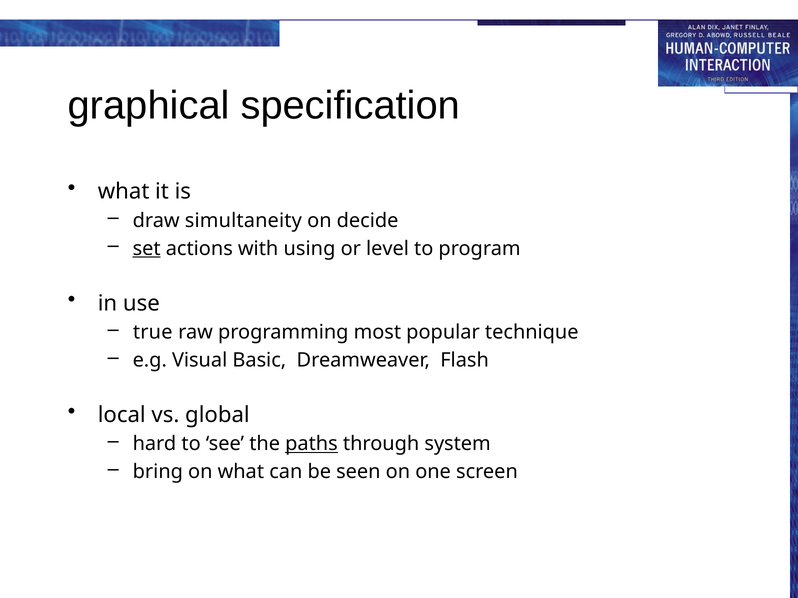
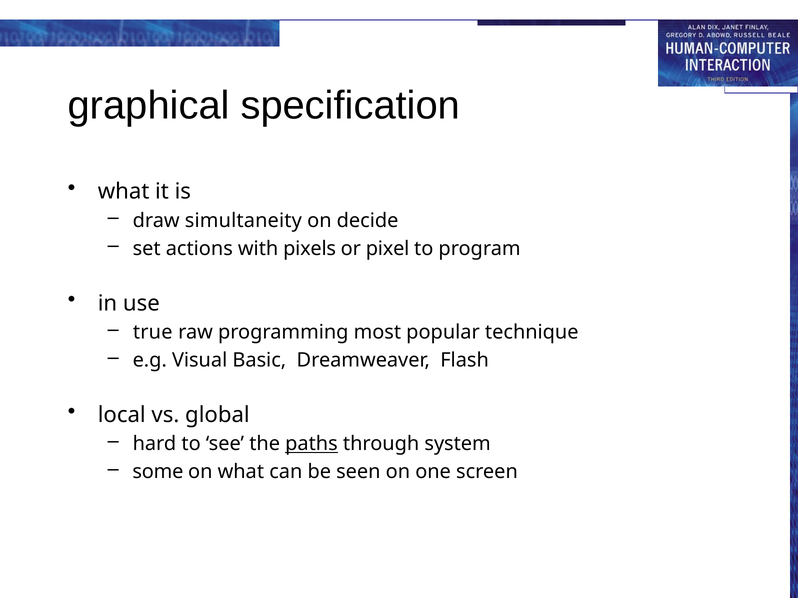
set underline: present -> none
using: using -> pixels
level: level -> pixel
bring: bring -> some
